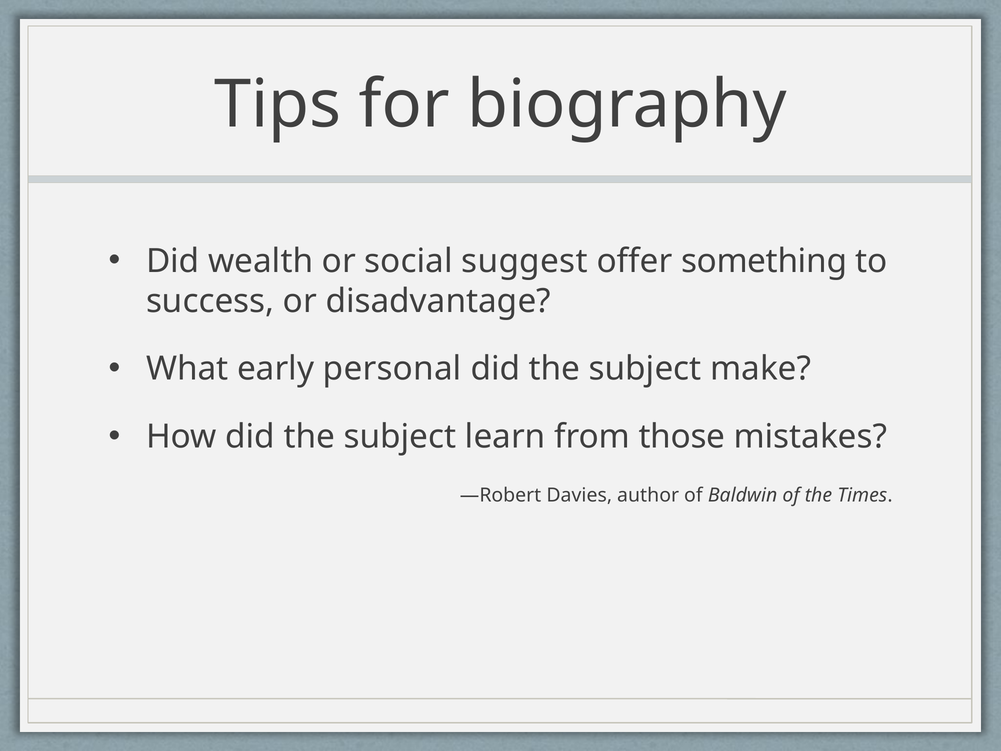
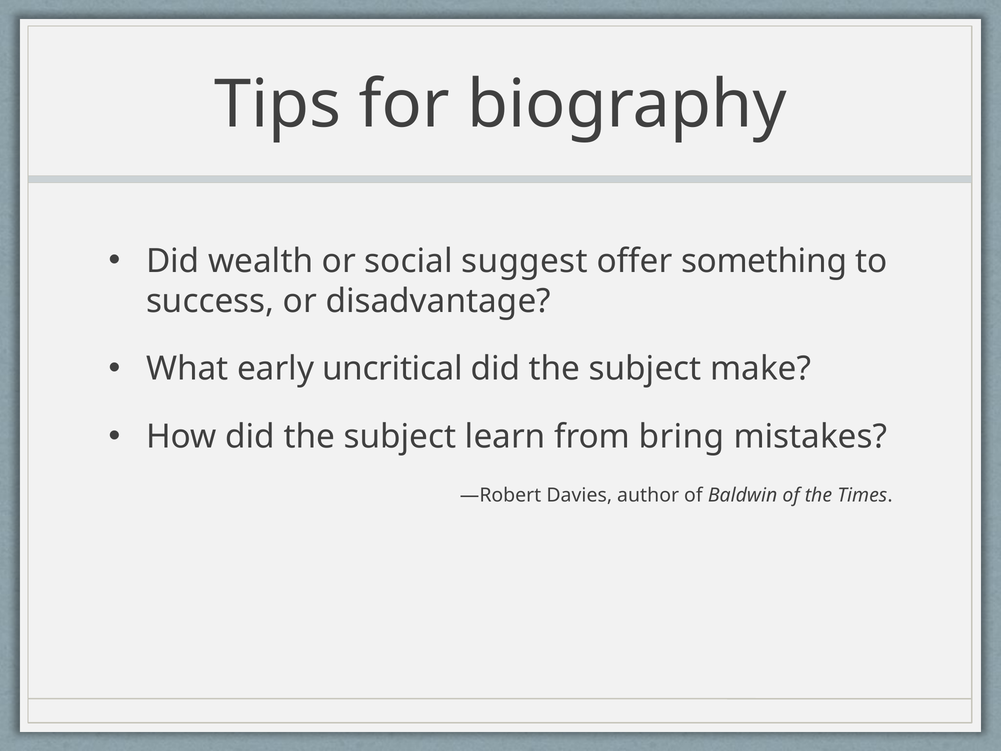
personal: personal -> uncritical
those: those -> bring
